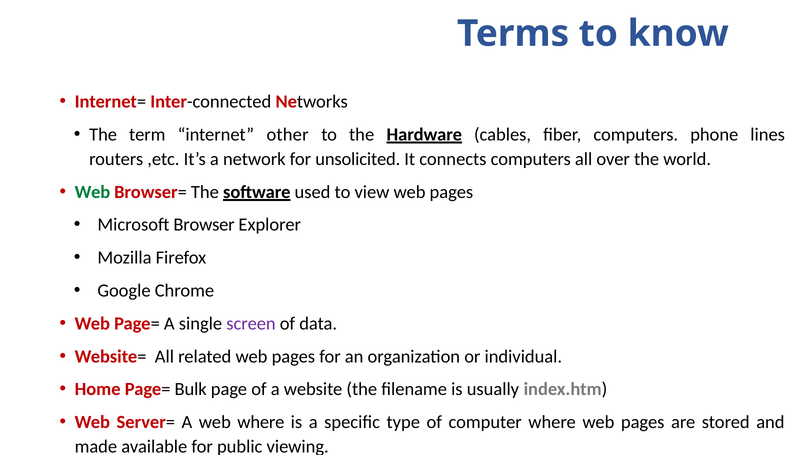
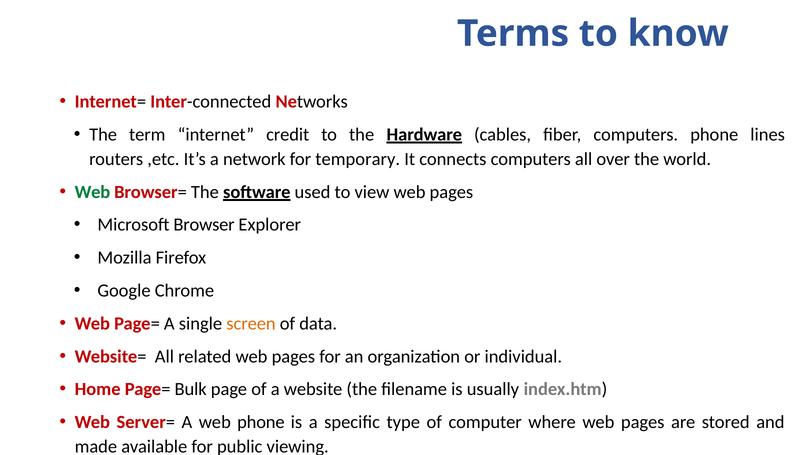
other: other -> credit
unsolicited: unsolicited -> temporary
screen colour: purple -> orange
web where: where -> phone
